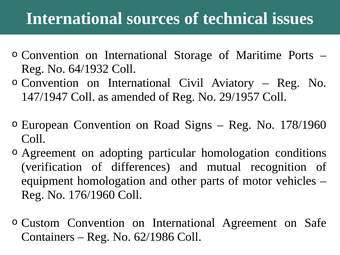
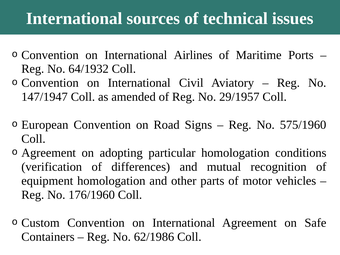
Storage: Storage -> Airlines
178/1960: 178/1960 -> 575/1960
